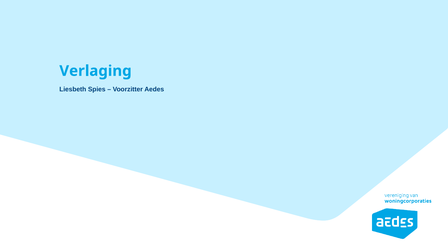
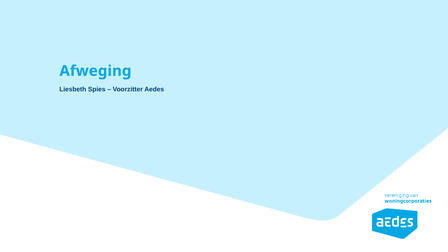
Verlaging: Verlaging -> Afweging
